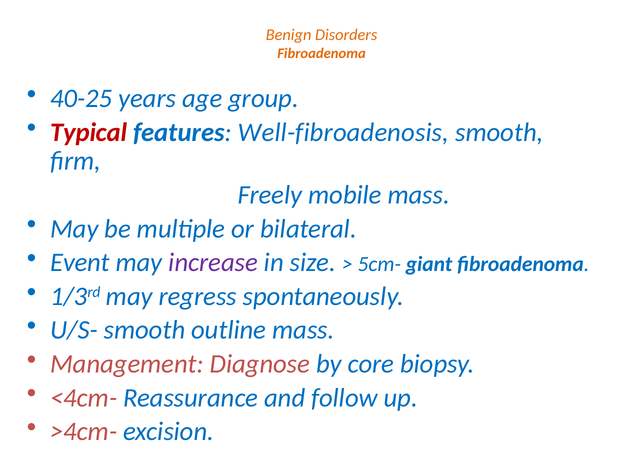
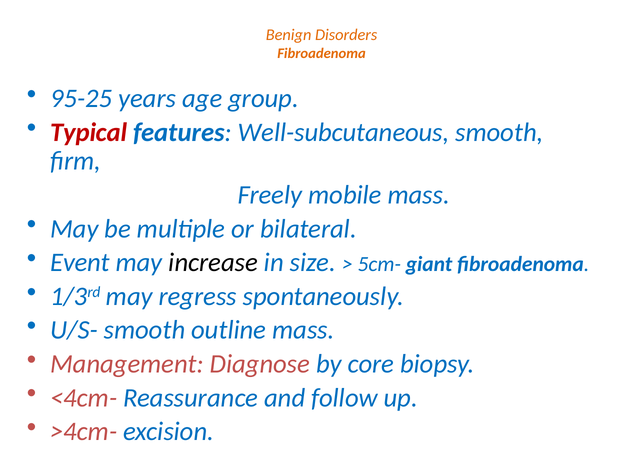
40-25: 40-25 -> 95-25
Well-fibroadenosis: Well-fibroadenosis -> Well-subcutaneous
increase colour: purple -> black
